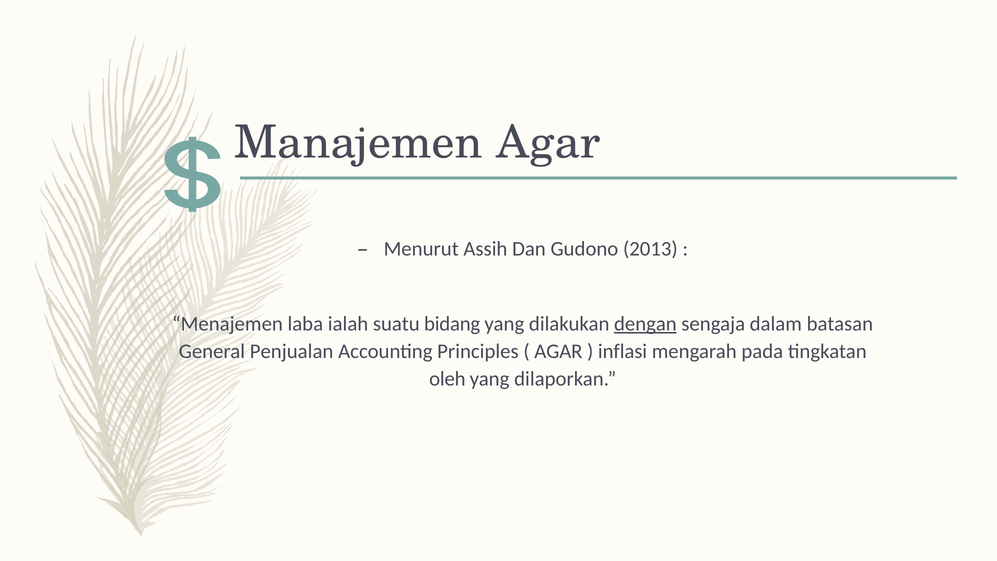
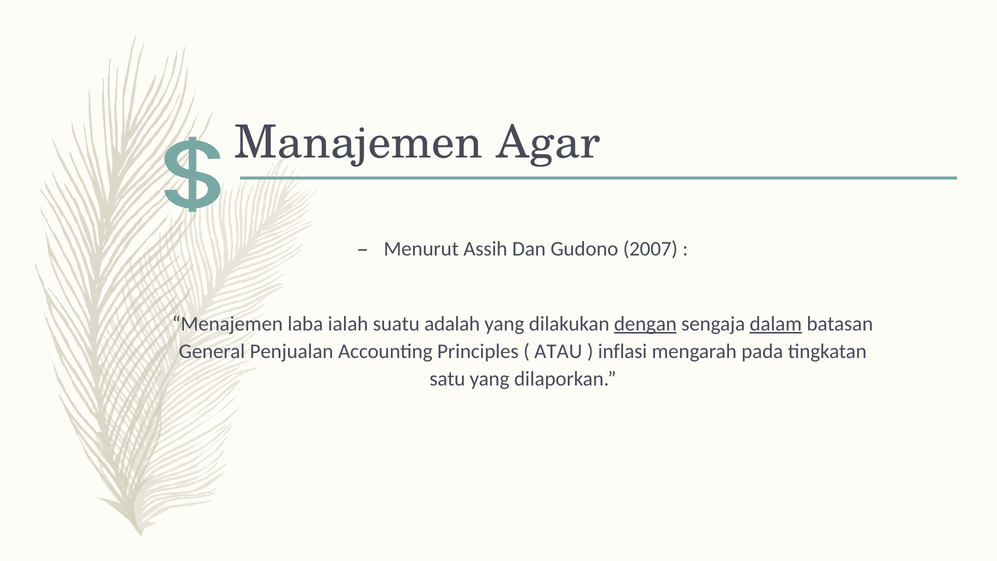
2013: 2013 -> 2007
bidang: bidang -> adalah
dalam underline: none -> present
AGAR at (558, 351): AGAR -> ATAU
oleh: oleh -> satu
